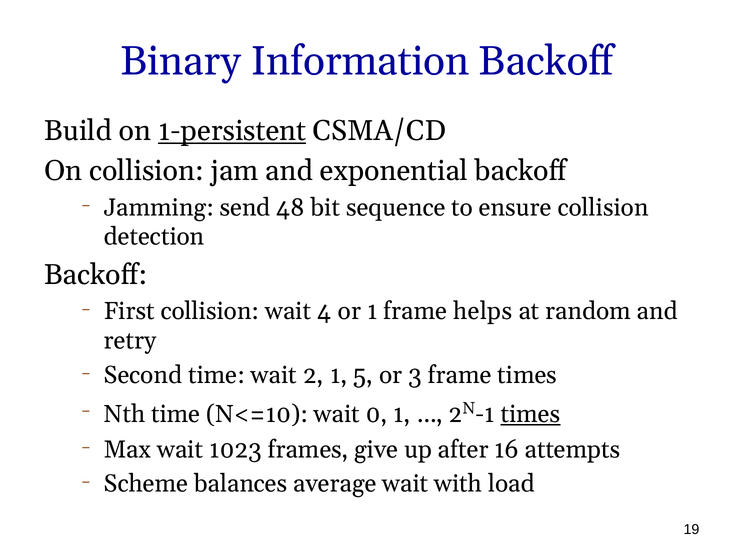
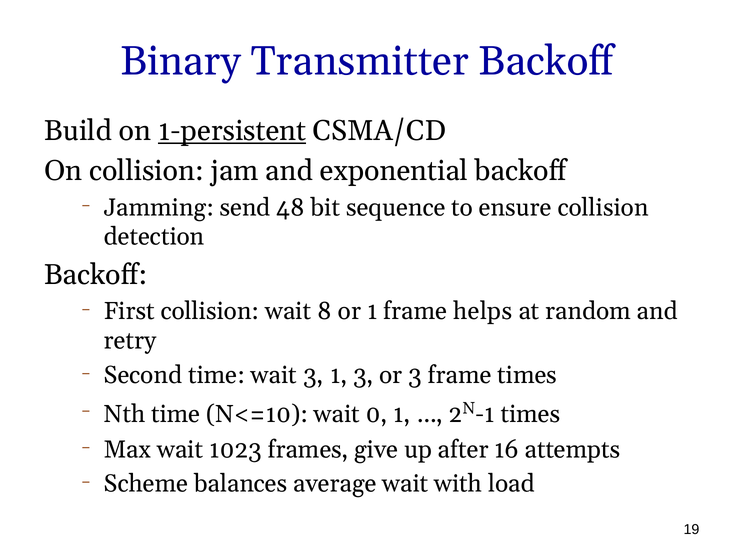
Information: Information -> Transmitter
4: 4 -> 8
wait 2: 2 -> 3
1 5: 5 -> 3
times at (530, 414) underline: present -> none
